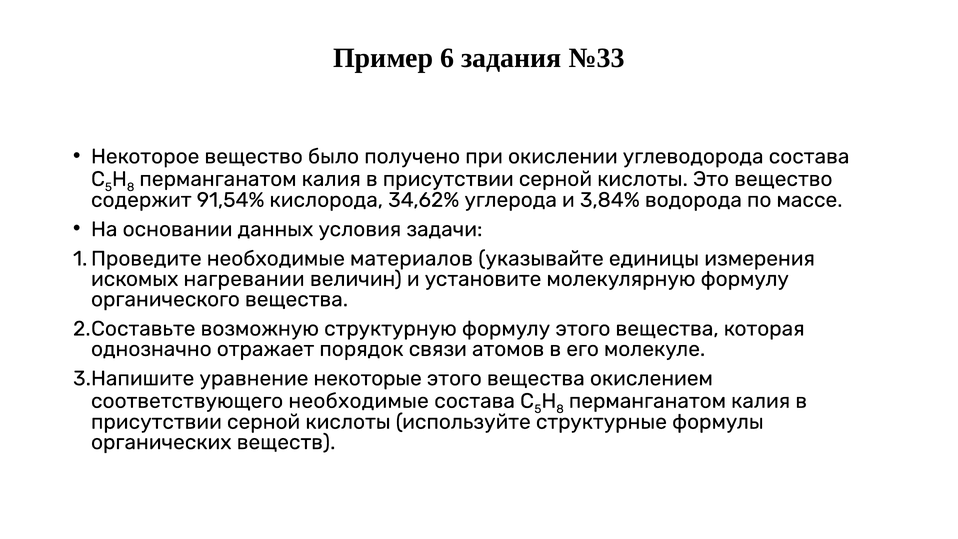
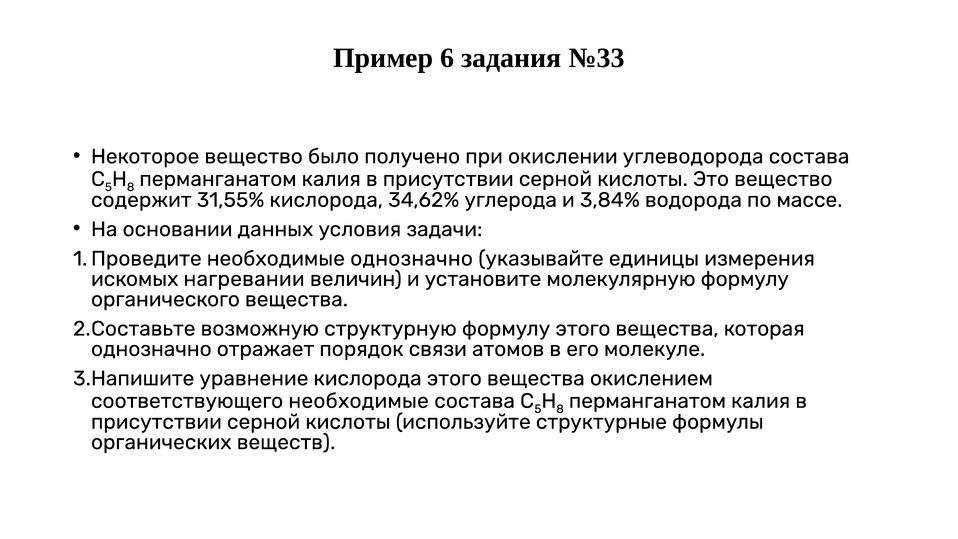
91,54%: 91,54% -> 31,55%
необходимые материалов: материалов -> однозначно
уравнение некоторые: некоторые -> кислорода
